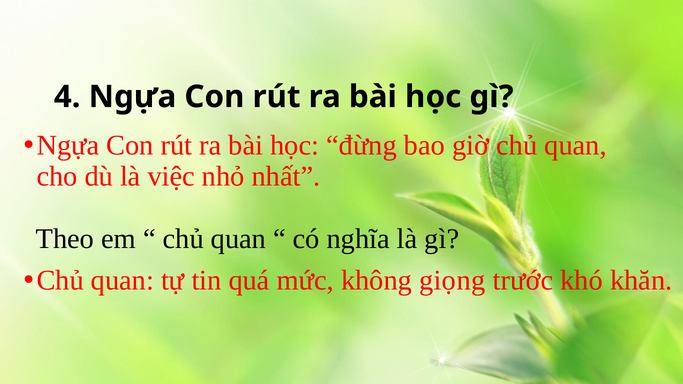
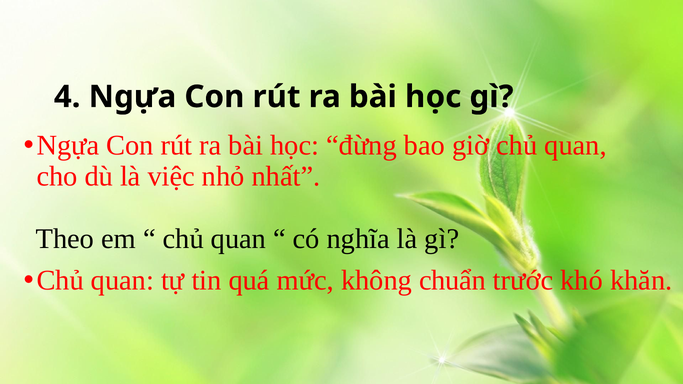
giọng: giọng -> chuẩn
